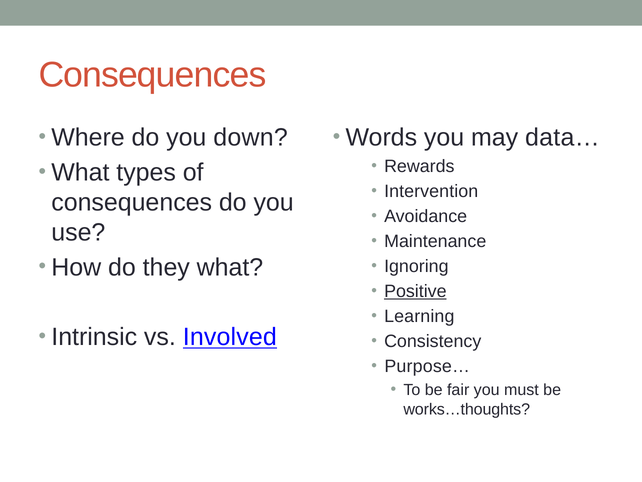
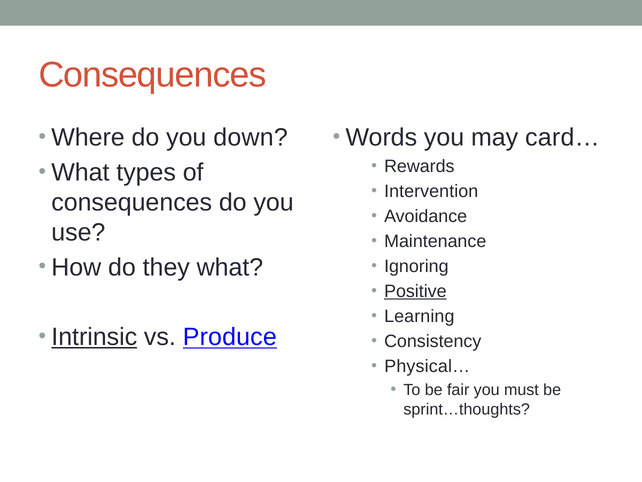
data…: data… -> card…
Intrinsic underline: none -> present
Involved: Involved -> Produce
Purpose…: Purpose… -> Physical…
works…thoughts: works…thoughts -> sprint…thoughts
